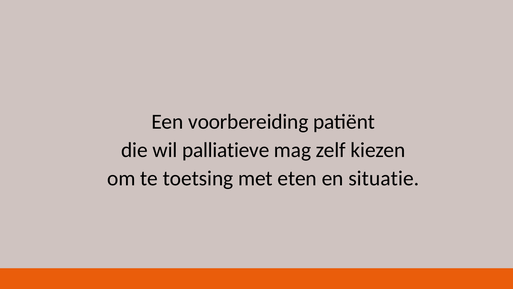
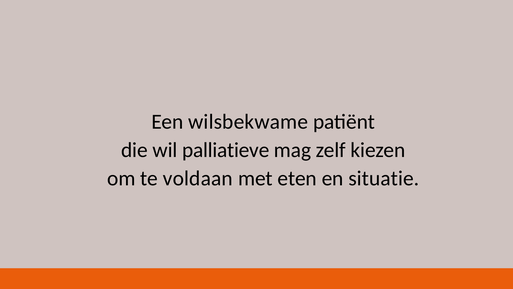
voorbereiding: voorbereiding -> wilsbekwame
toetsing: toetsing -> voldaan
